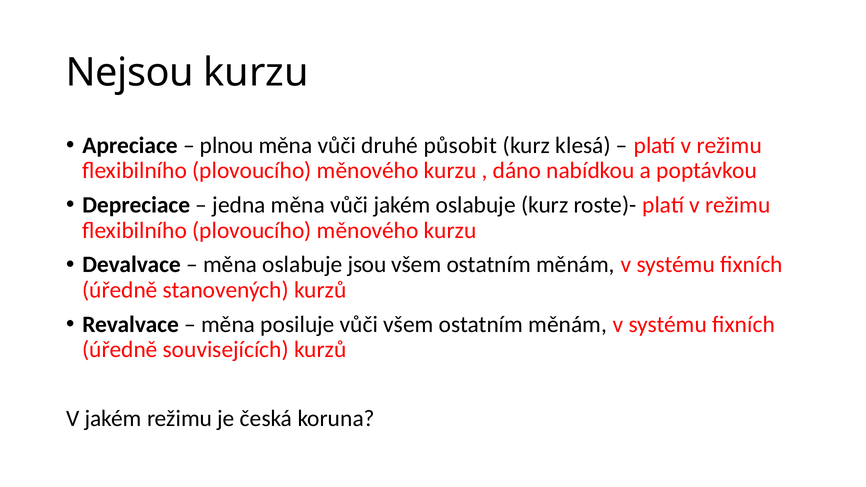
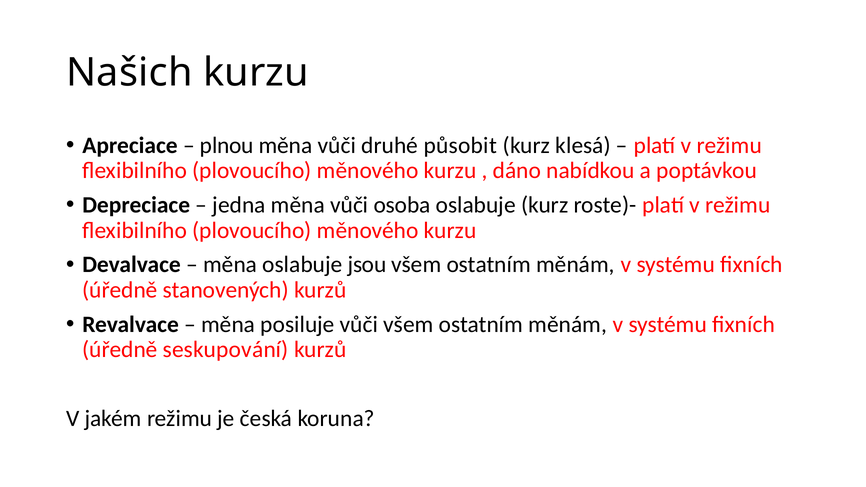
Nejsou: Nejsou -> Našich
vůči jakém: jakém -> osoba
souvisejících: souvisejících -> seskupování
